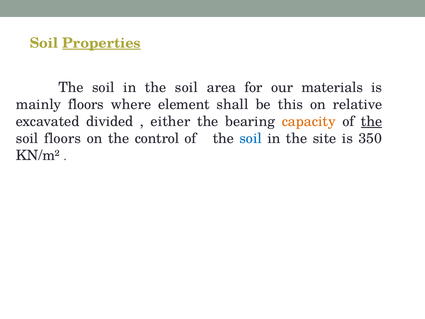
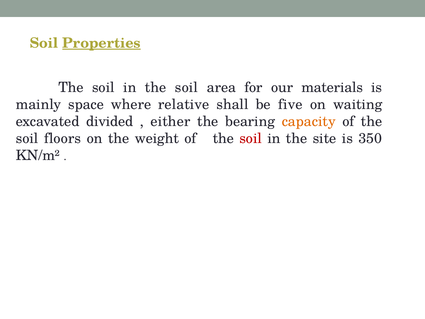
mainly floors: floors -> space
element: element -> relative
this: this -> five
relative: relative -> waiting
the at (372, 121) underline: present -> none
control: control -> weight
soil at (251, 138) colour: blue -> red
